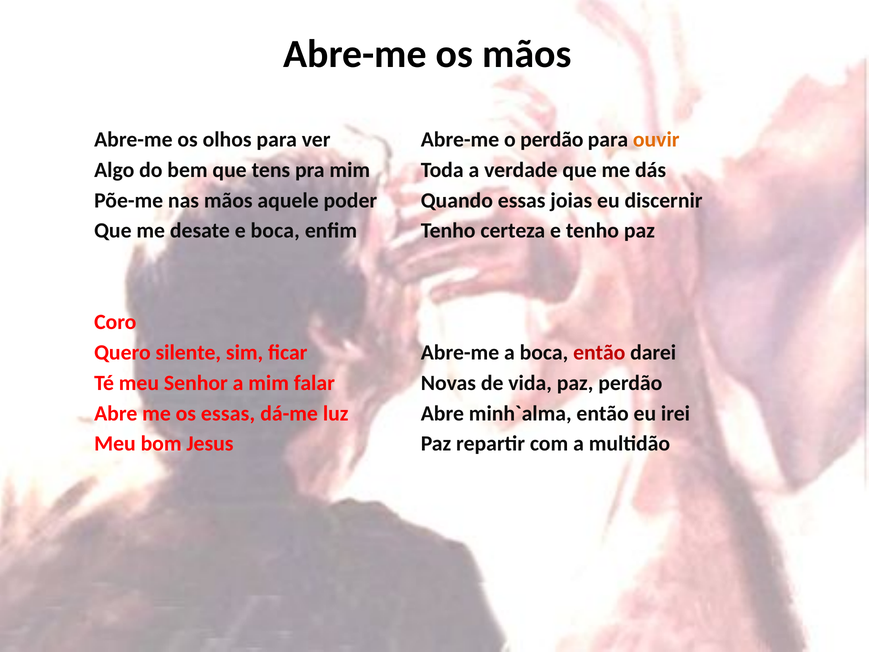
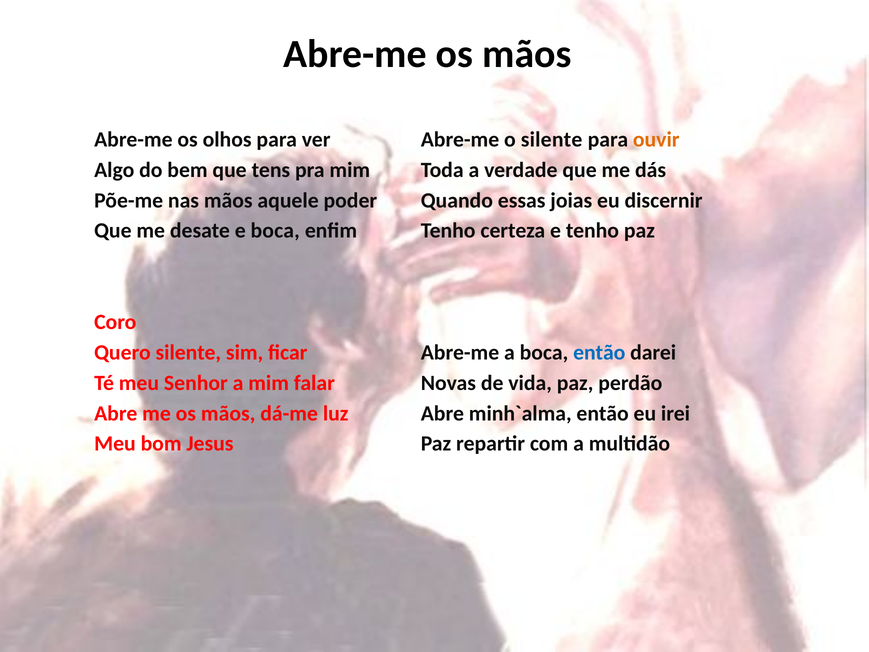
o perdão: perdão -> silente
então at (599, 352) colour: red -> blue
me os essas: essas -> mãos
